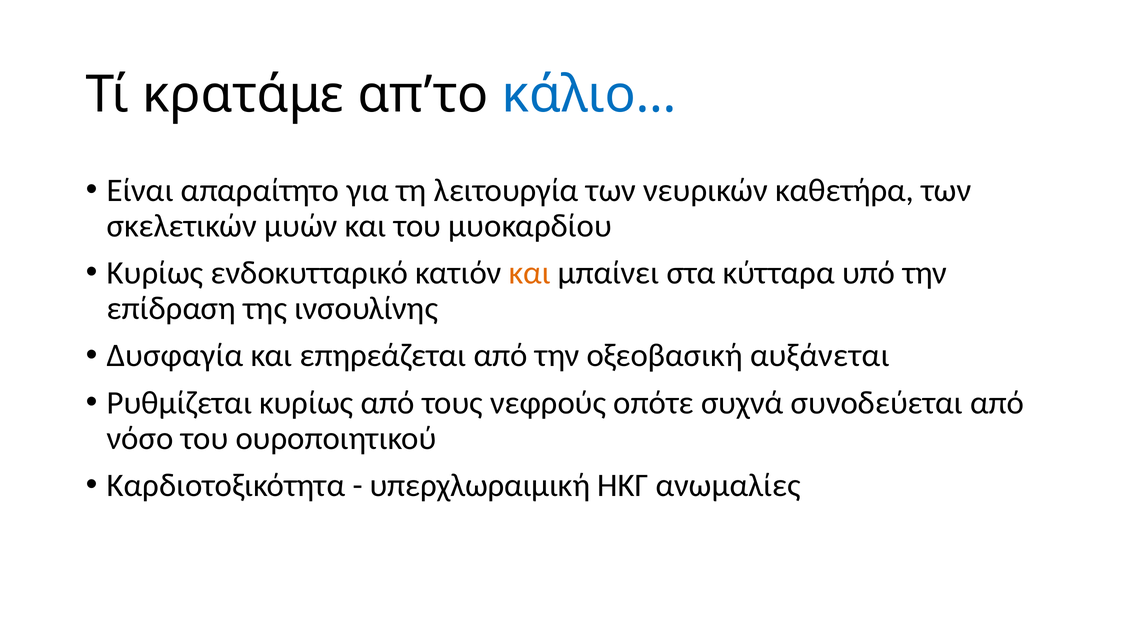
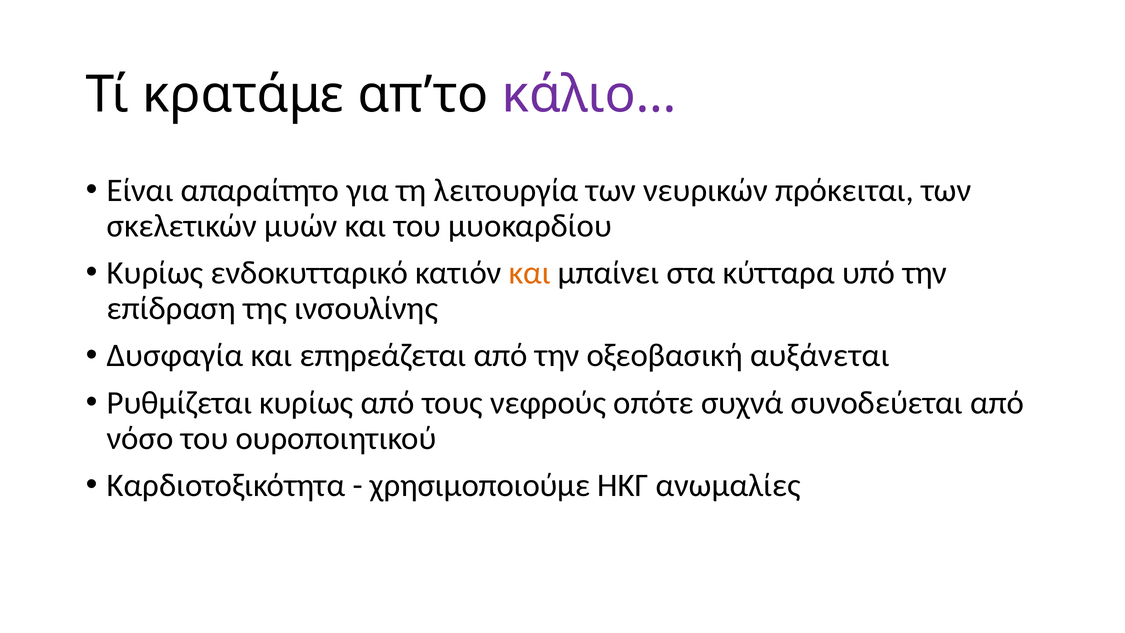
κάλιο… colour: blue -> purple
καθετήρα: καθετήρα -> πρόκειται
υπερχλωραιμική: υπερχλωραιμική -> χρησιμοποιούμε
